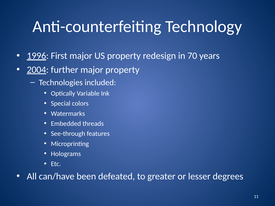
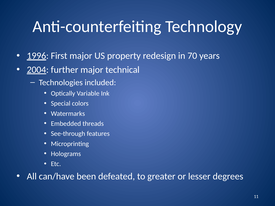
major property: property -> technical
